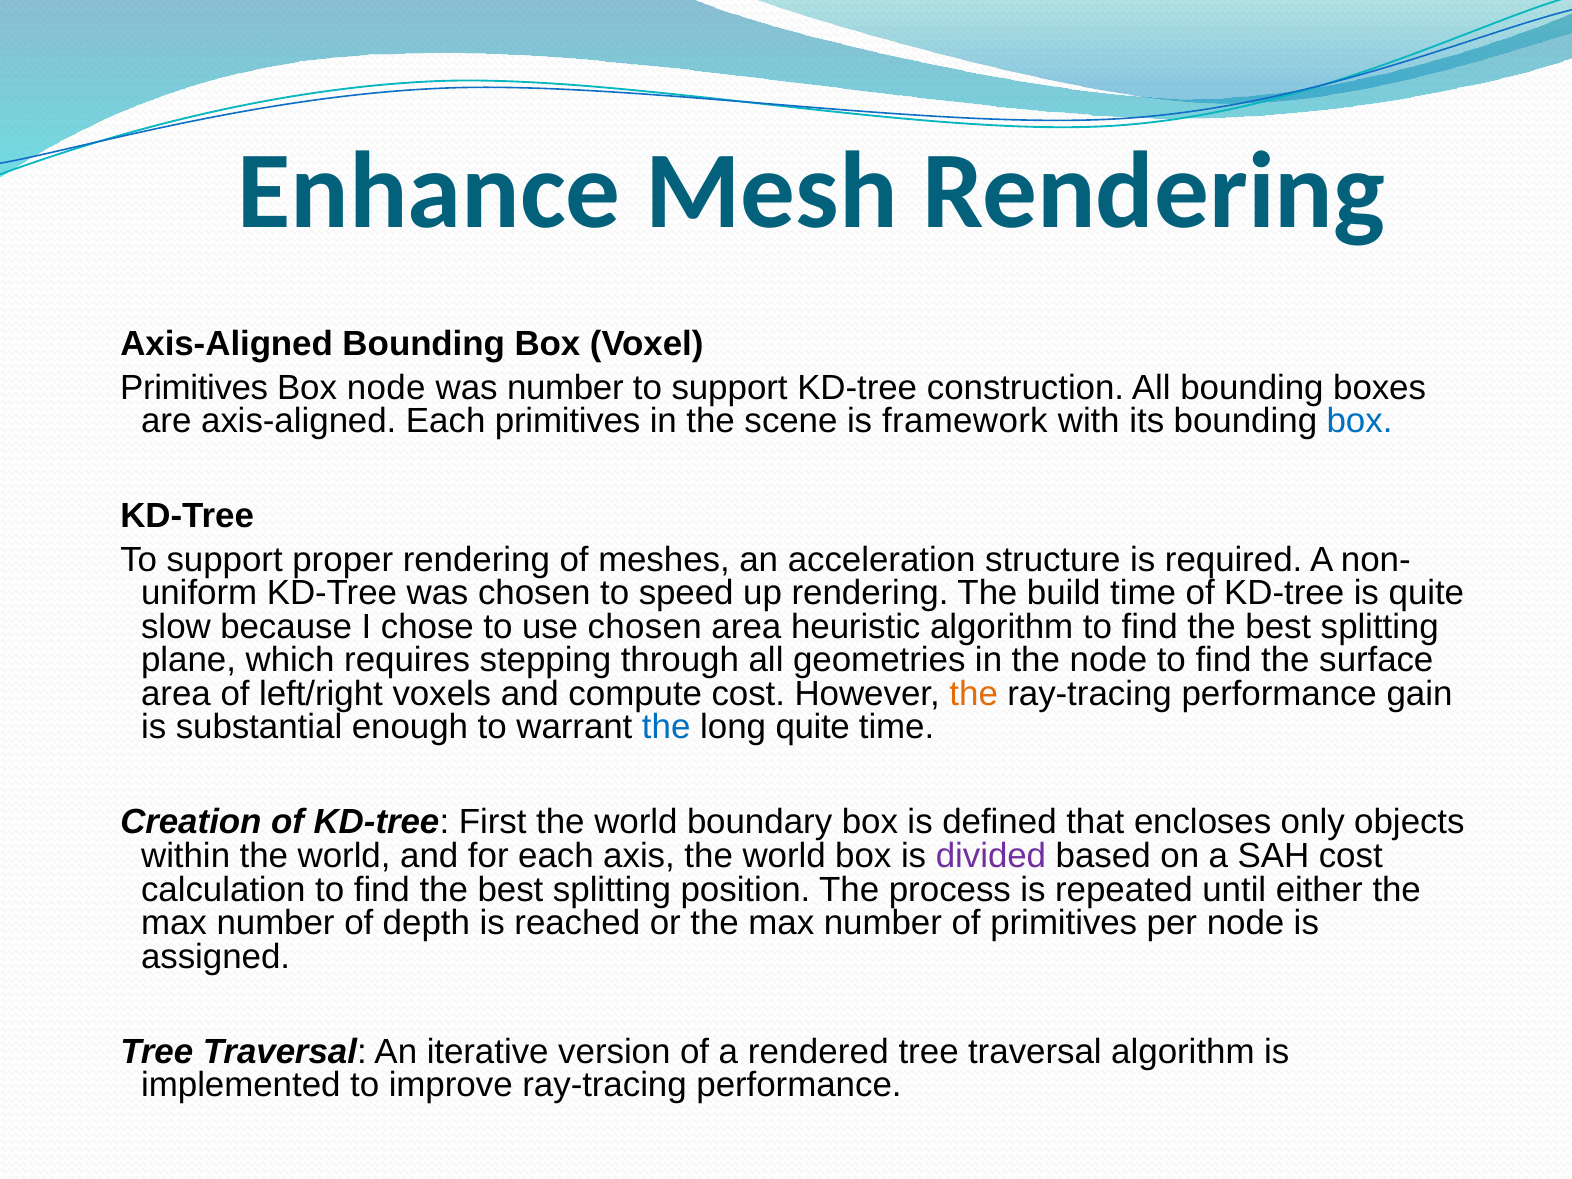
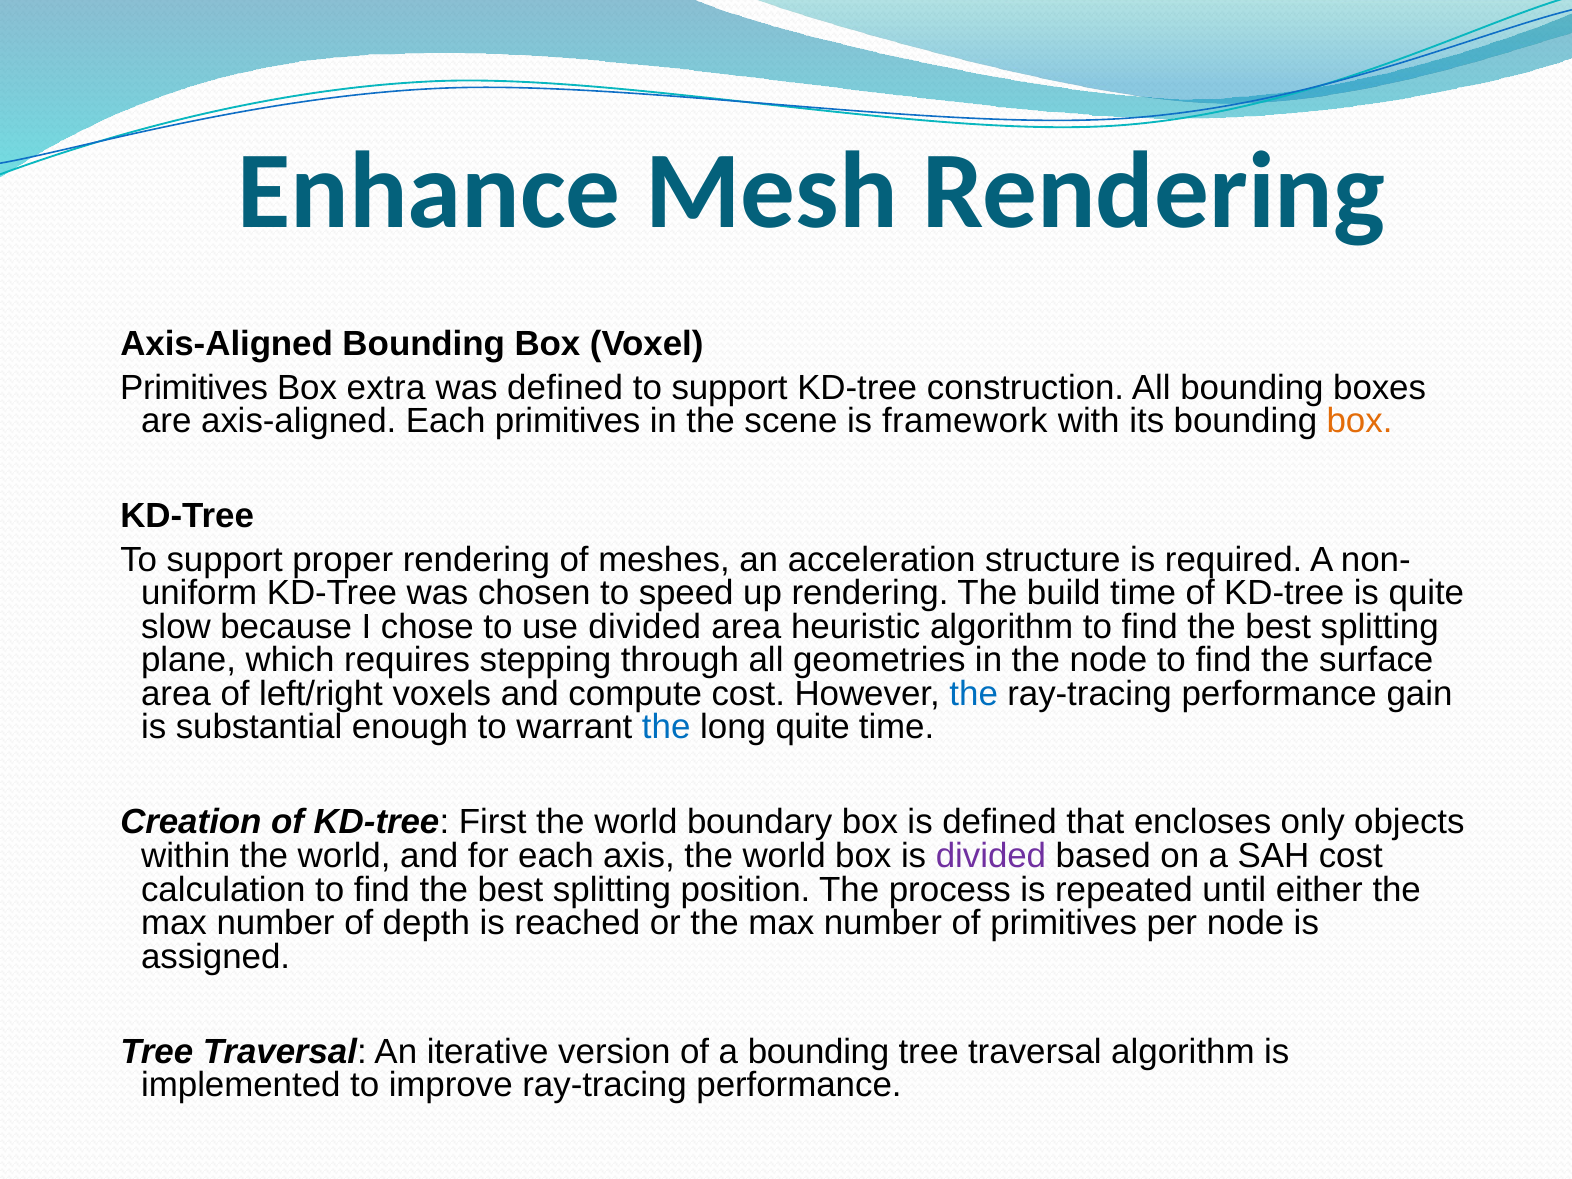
Box node: node -> extra
was number: number -> defined
box at (1359, 421) colour: blue -> orange
use chosen: chosen -> divided
the at (974, 694) colour: orange -> blue
a rendered: rendered -> bounding
